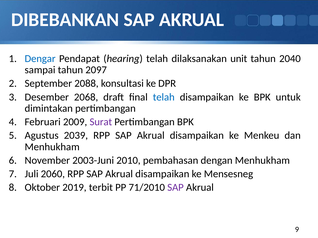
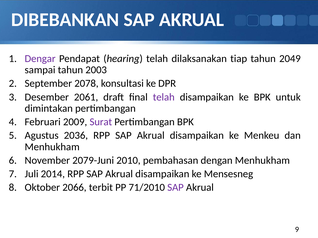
Dengar colour: blue -> purple
unit: unit -> tiap
2040: 2040 -> 2049
2097: 2097 -> 2003
2088: 2088 -> 2078
2068: 2068 -> 2061
telah at (164, 97) colour: blue -> purple
2039: 2039 -> 2036
2003-Juni: 2003-Juni -> 2079-Juni
2060: 2060 -> 2014
2019: 2019 -> 2066
